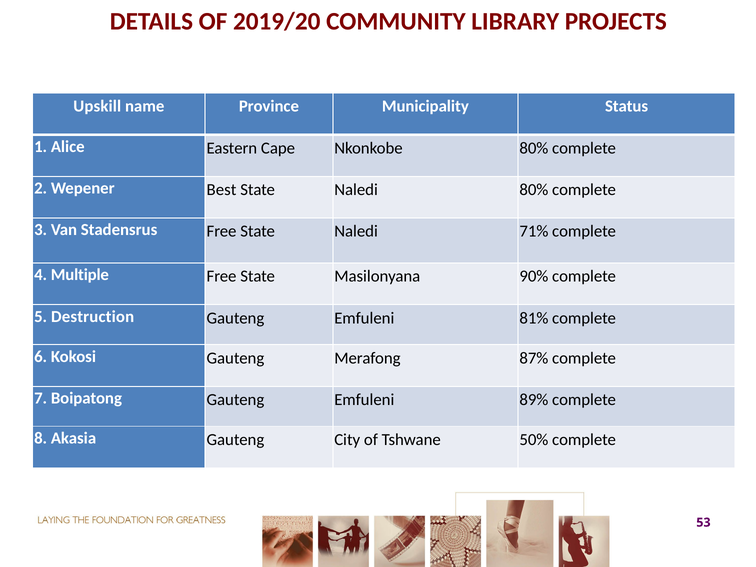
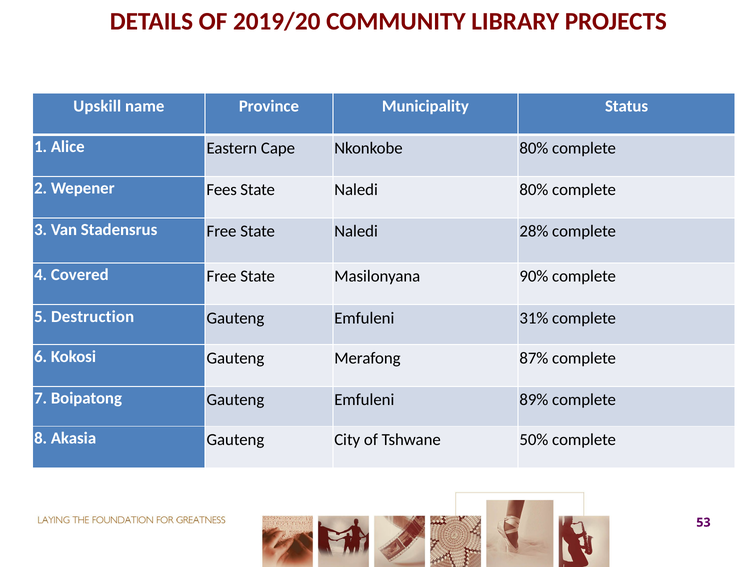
Best: Best -> Fees
71%: 71% -> 28%
Multiple: Multiple -> Covered
81%: 81% -> 31%
